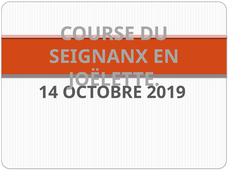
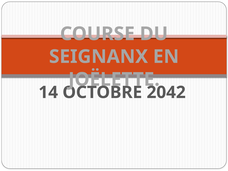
2019: 2019 -> 2042
